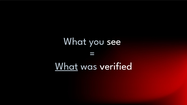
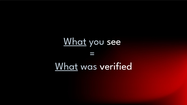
What at (75, 41) underline: none -> present
